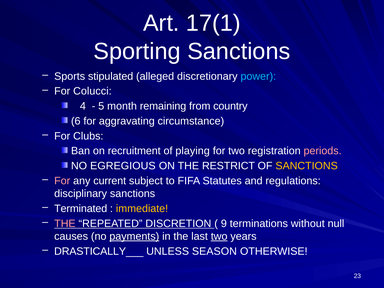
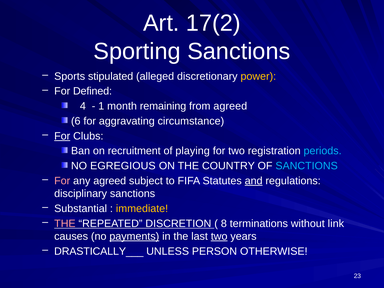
17(1: 17(1 -> 17(2
power colour: light blue -> yellow
Colucci: Colucci -> Defined
5: 5 -> 1
from country: country -> agreed
For at (62, 136) underline: none -> present
periods colour: pink -> light blue
RESTRICT: RESTRICT -> COUNTRY
SANCTIONS at (307, 166) colour: yellow -> light blue
any current: current -> agreed
and underline: none -> present
Terminated: Terminated -> Substantial
9: 9 -> 8
null: null -> link
SEASON: SEASON -> PERSON
